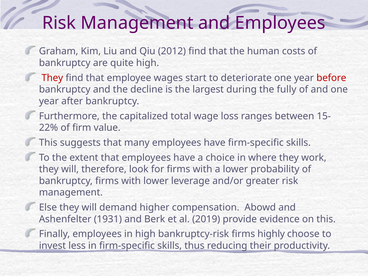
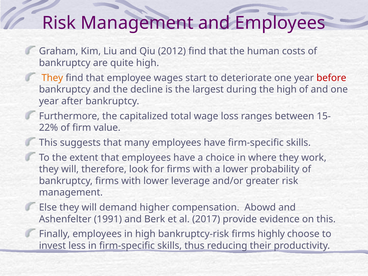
They at (52, 78) colour: red -> orange
the fully: fully -> high
1931: 1931 -> 1991
2019: 2019 -> 2017
